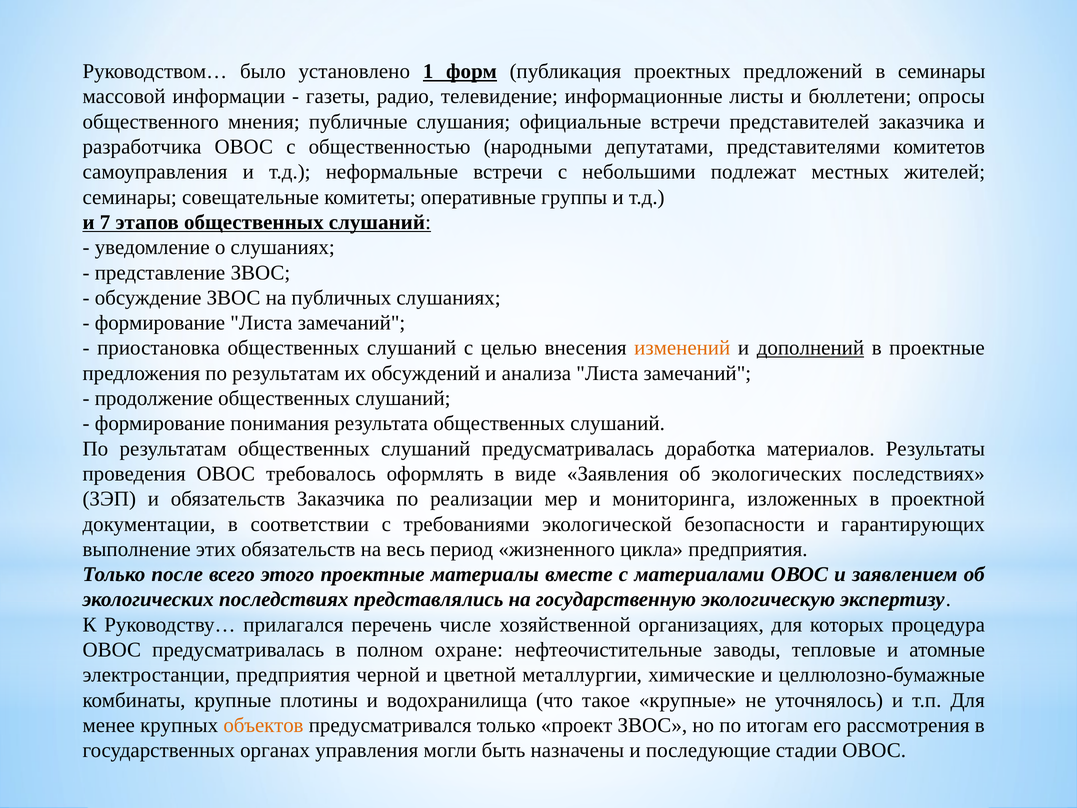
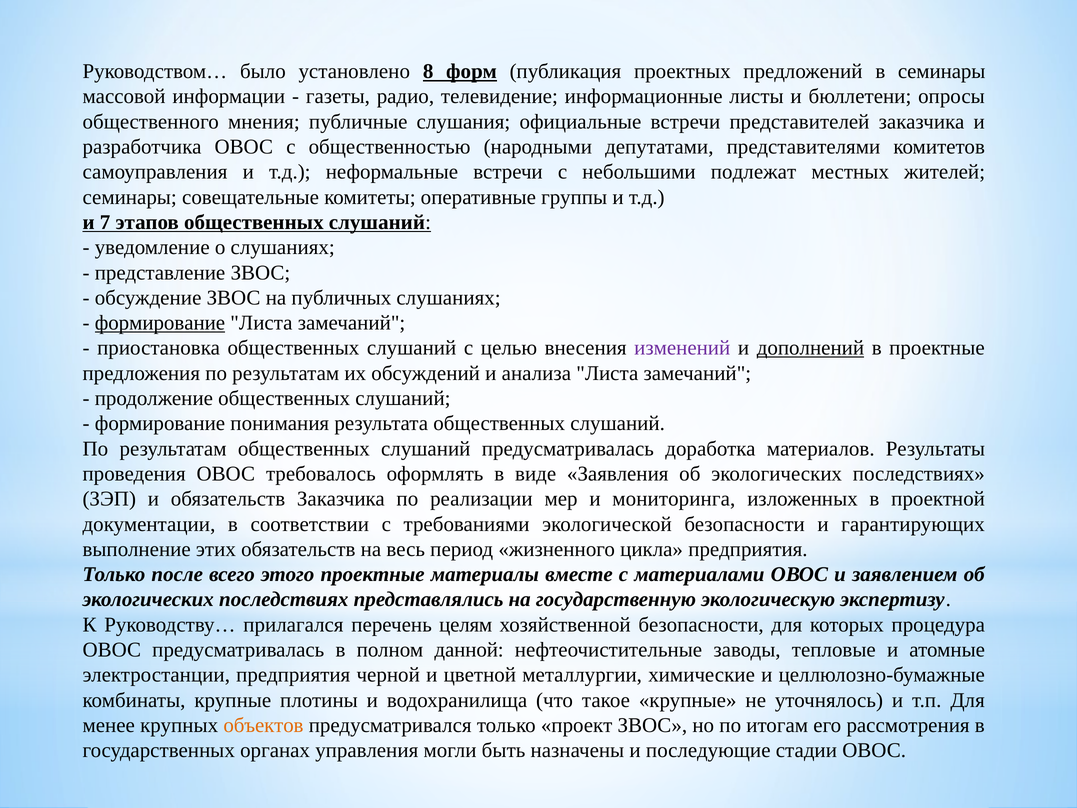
1: 1 -> 8
формирование at (160, 323) underline: none -> present
изменений colour: orange -> purple
числе: числе -> целям
хозяйственной организациях: организациях -> безопасности
охране: охране -> данной
